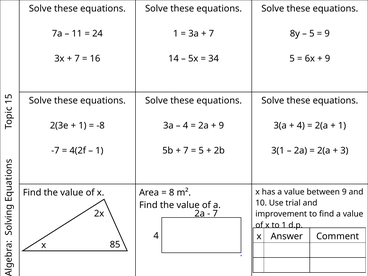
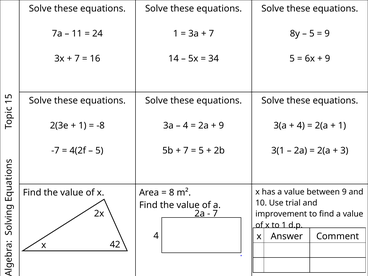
1 at (99, 151): 1 -> 5
85: 85 -> 42
